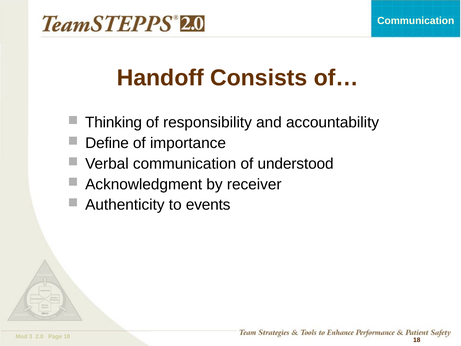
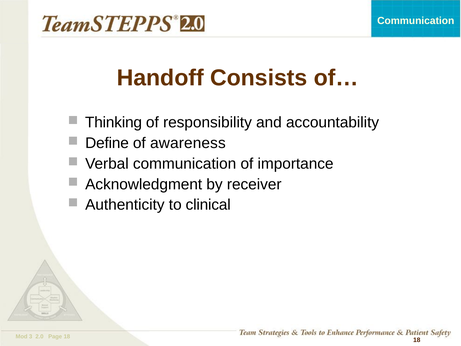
importance: importance -> awareness
understood: understood -> importance
events: events -> clinical
